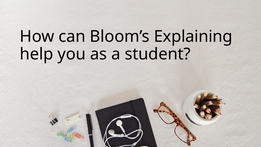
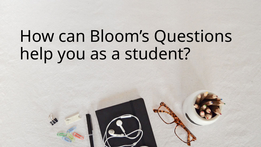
Explaining: Explaining -> Questions
